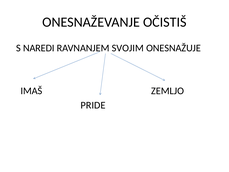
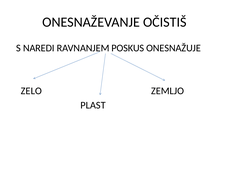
SVOJIM: SVOJIM -> POSKUS
IMAŠ: IMAŠ -> ZELO
PRIDE: PRIDE -> PLAST
